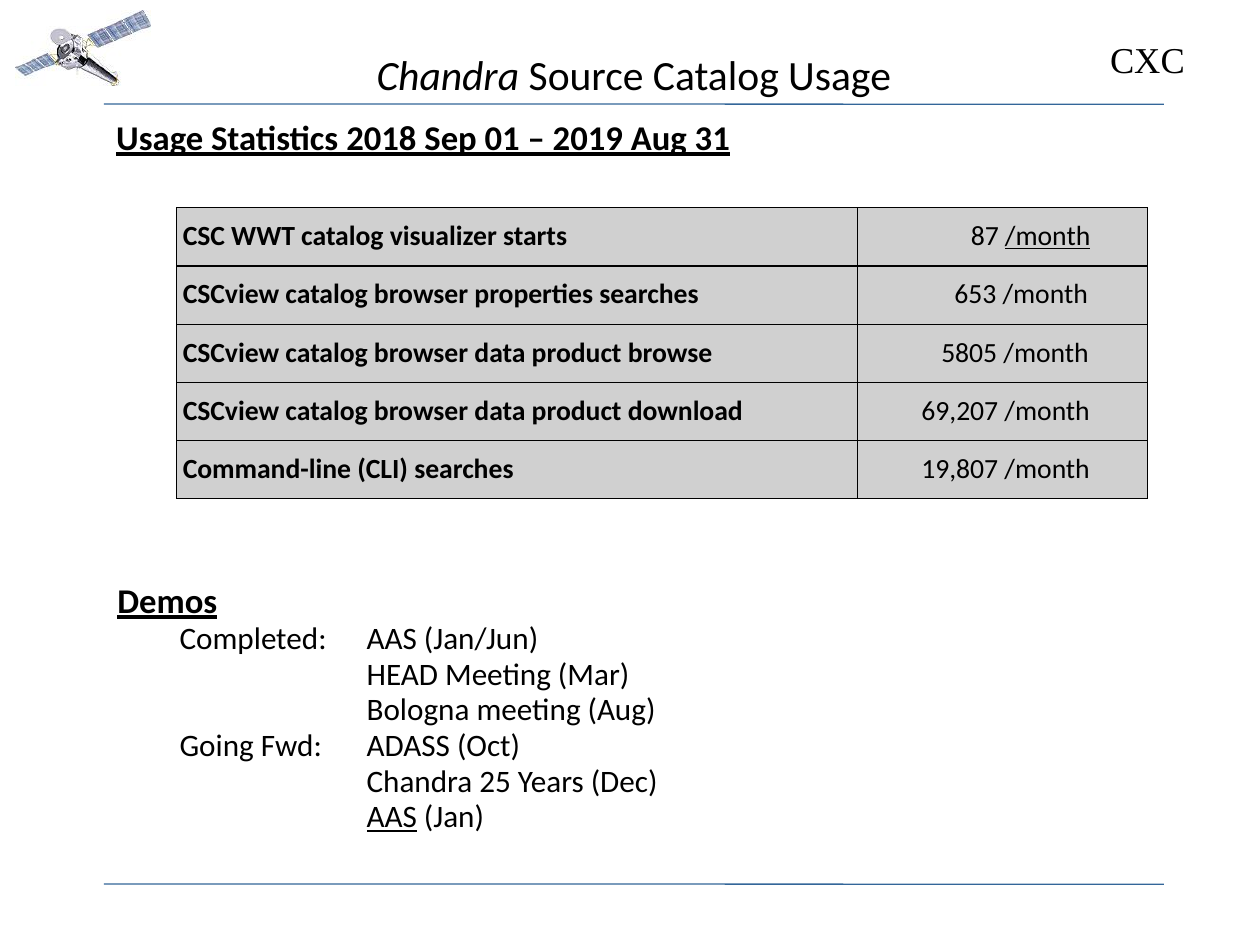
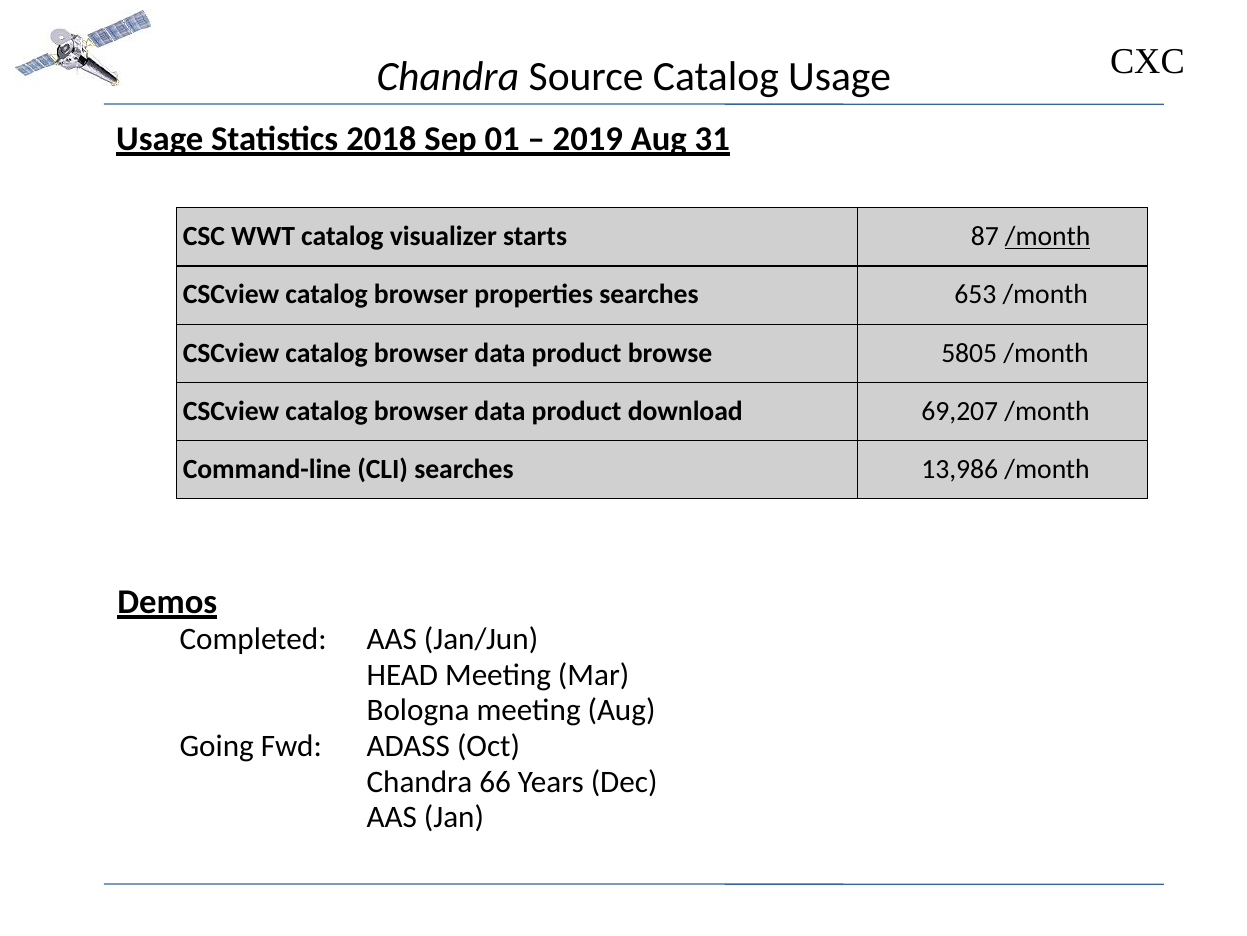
19,807: 19,807 -> 13,986
25: 25 -> 66
AAS at (392, 817) underline: present -> none
